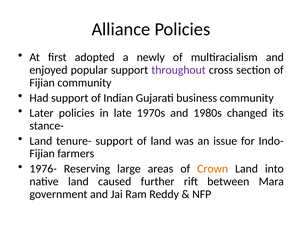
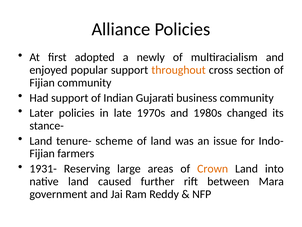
throughout colour: purple -> orange
tenure- support: support -> scheme
1976-: 1976- -> 1931-
